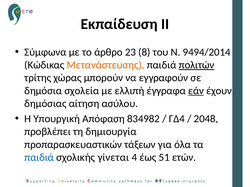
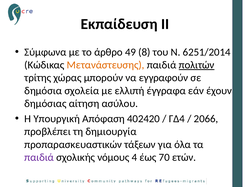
23: 23 -> 49
9494/2014: 9494/2014 -> 6251/2014
εάν underline: present -> none
834982: 834982 -> 402420
2048: 2048 -> 2066
παιδιά at (39, 158) colour: blue -> purple
γίνεται: γίνεται -> νόμους
51: 51 -> 70
